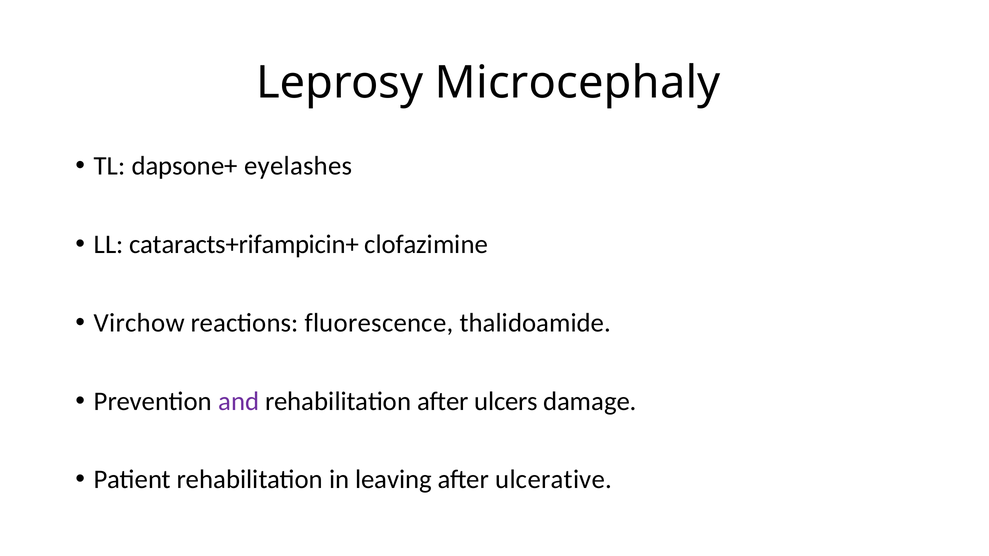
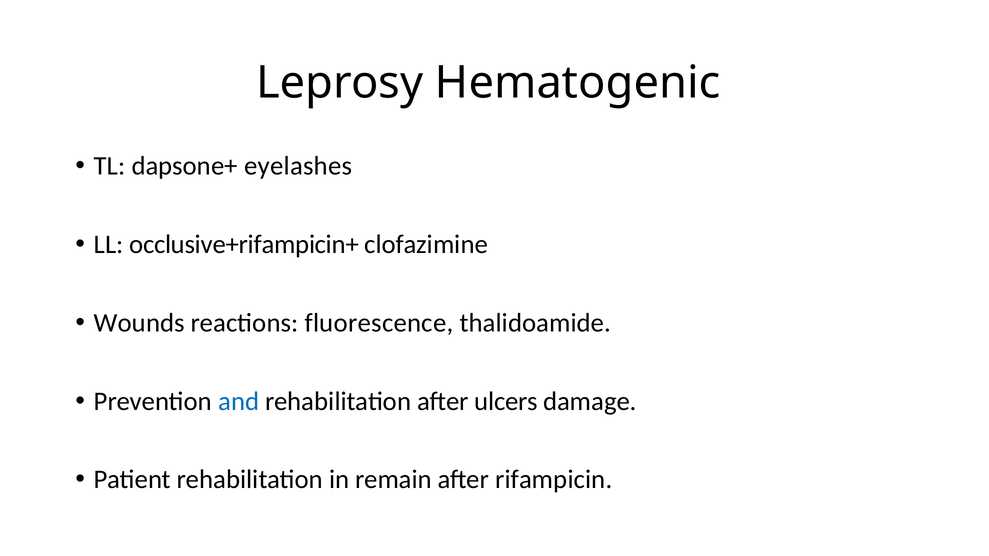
Microcephaly: Microcephaly -> Hematogenic
cataracts+rifampicin+: cataracts+rifampicin+ -> occlusive+rifampicin+
Virchow: Virchow -> Wounds
and colour: purple -> blue
leaving: leaving -> remain
ulcerative: ulcerative -> rifampicin
